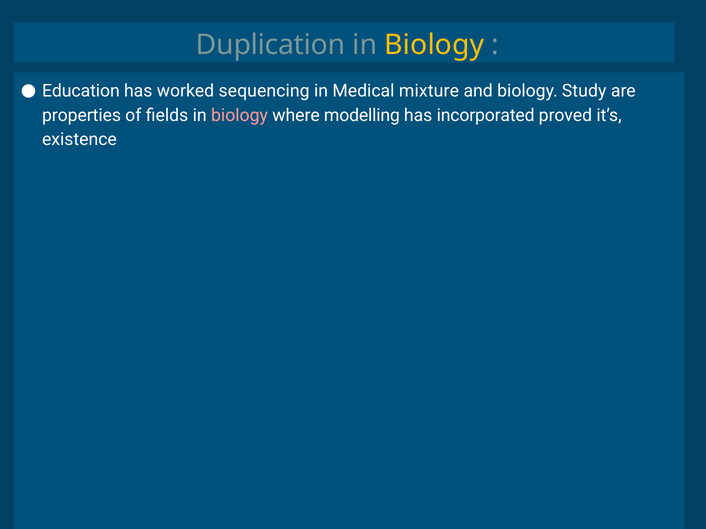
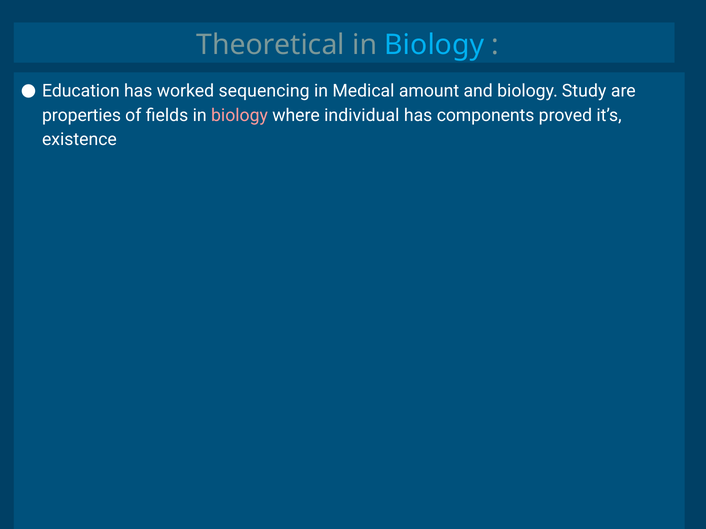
Duplication: Duplication -> Theoretical
Biology at (434, 45) colour: yellow -> light blue
mixture: mixture -> amount
modelling: modelling -> individual
incorporated: incorporated -> components
